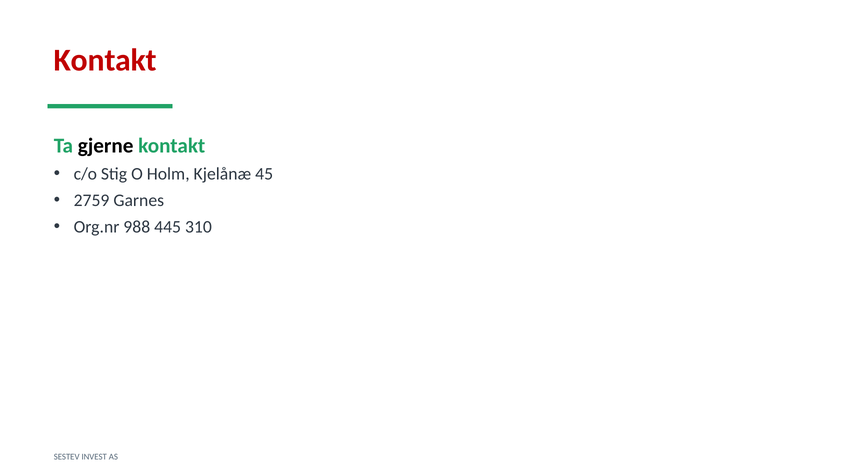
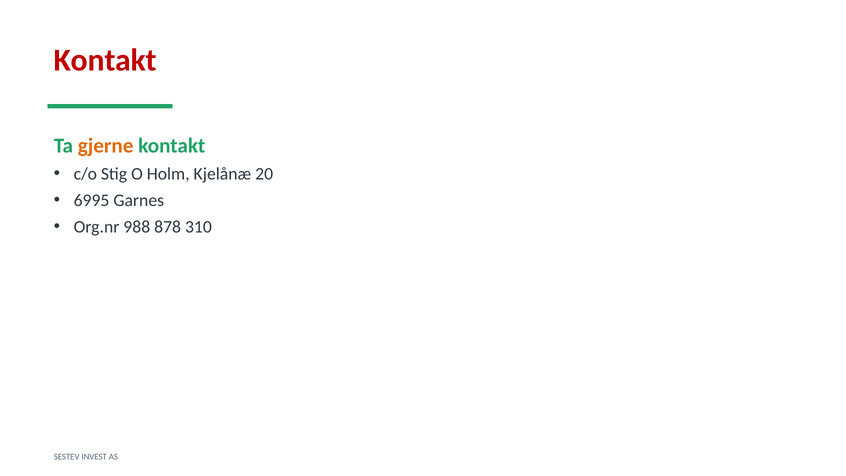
gjerne colour: black -> orange
45: 45 -> 20
2759: 2759 -> 6995
445: 445 -> 878
